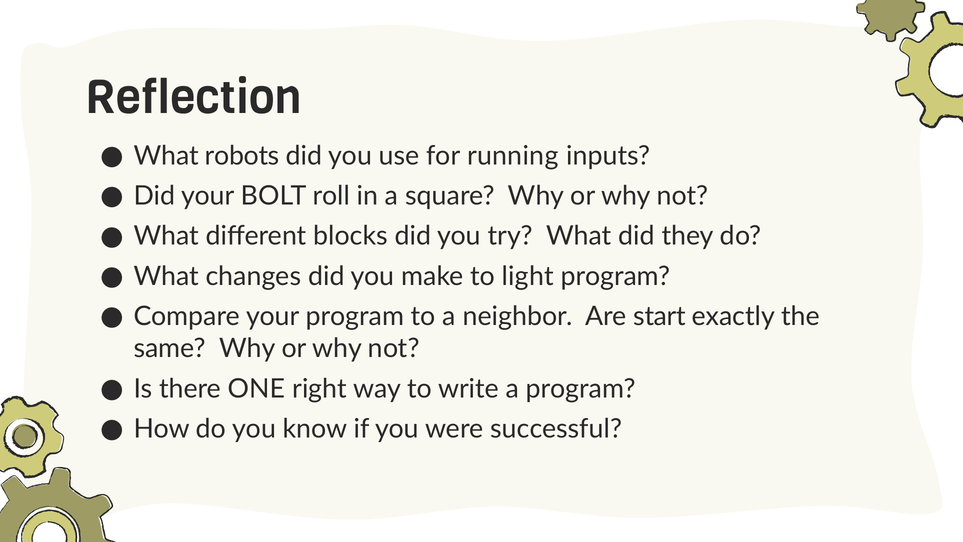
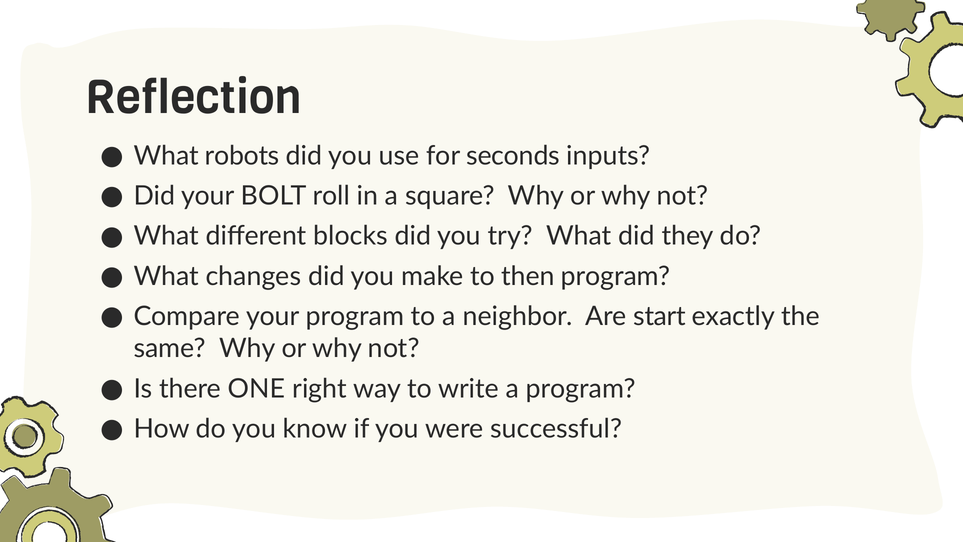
running: running -> seconds
light: light -> then
